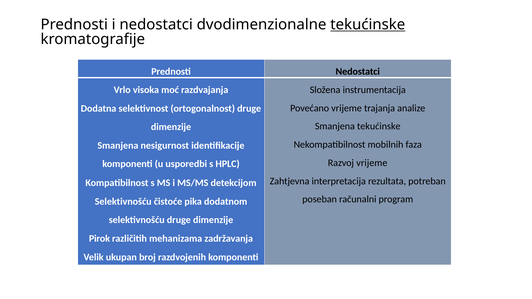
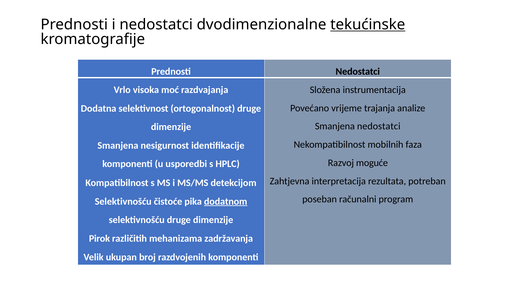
Smanjena tekućinske: tekućinske -> nedostatci
Razvoj vrijeme: vrijeme -> moguće
dodatnom underline: none -> present
